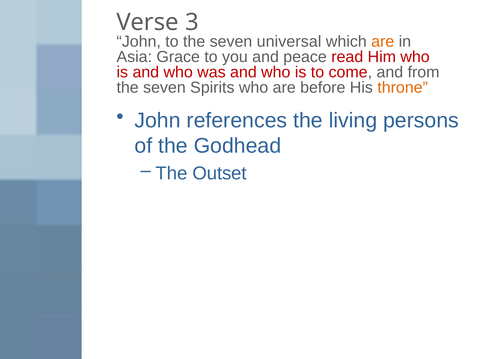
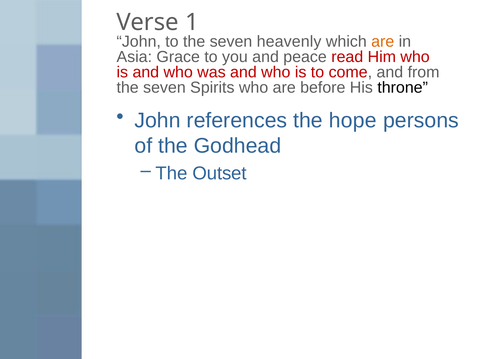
3: 3 -> 1
universal: universal -> heavenly
throne colour: orange -> black
living: living -> hope
